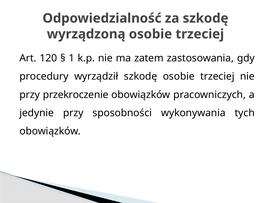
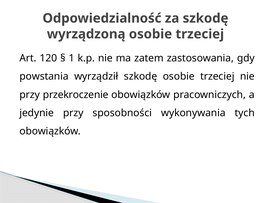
procedury: procedury -> powstania
